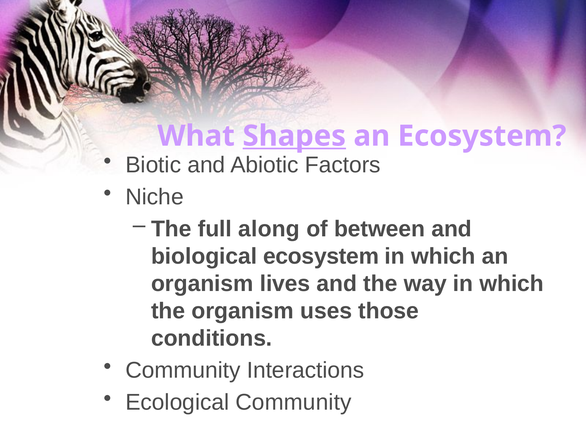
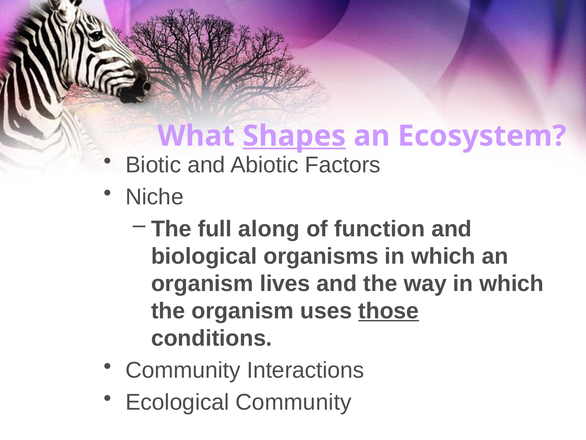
between: between -> function
biological ecosystem: ecosystem -> organisms
those underline: none -> present
